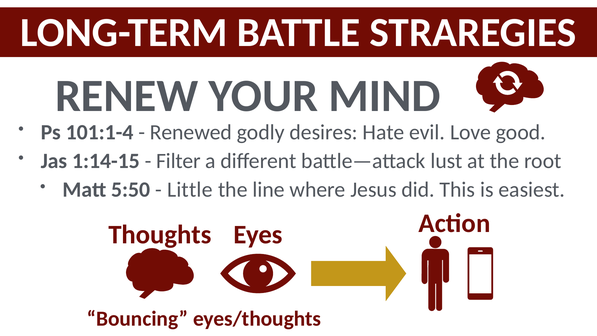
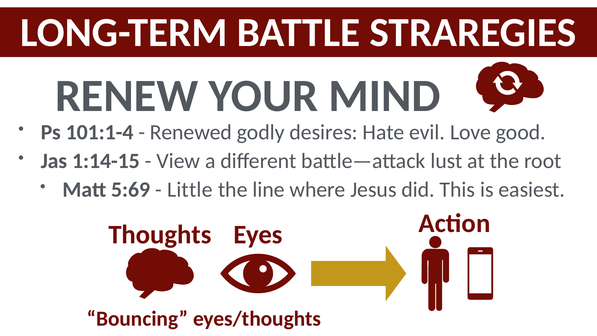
Filter: Filter -> View
5:50: 5:50 -> 5:69
